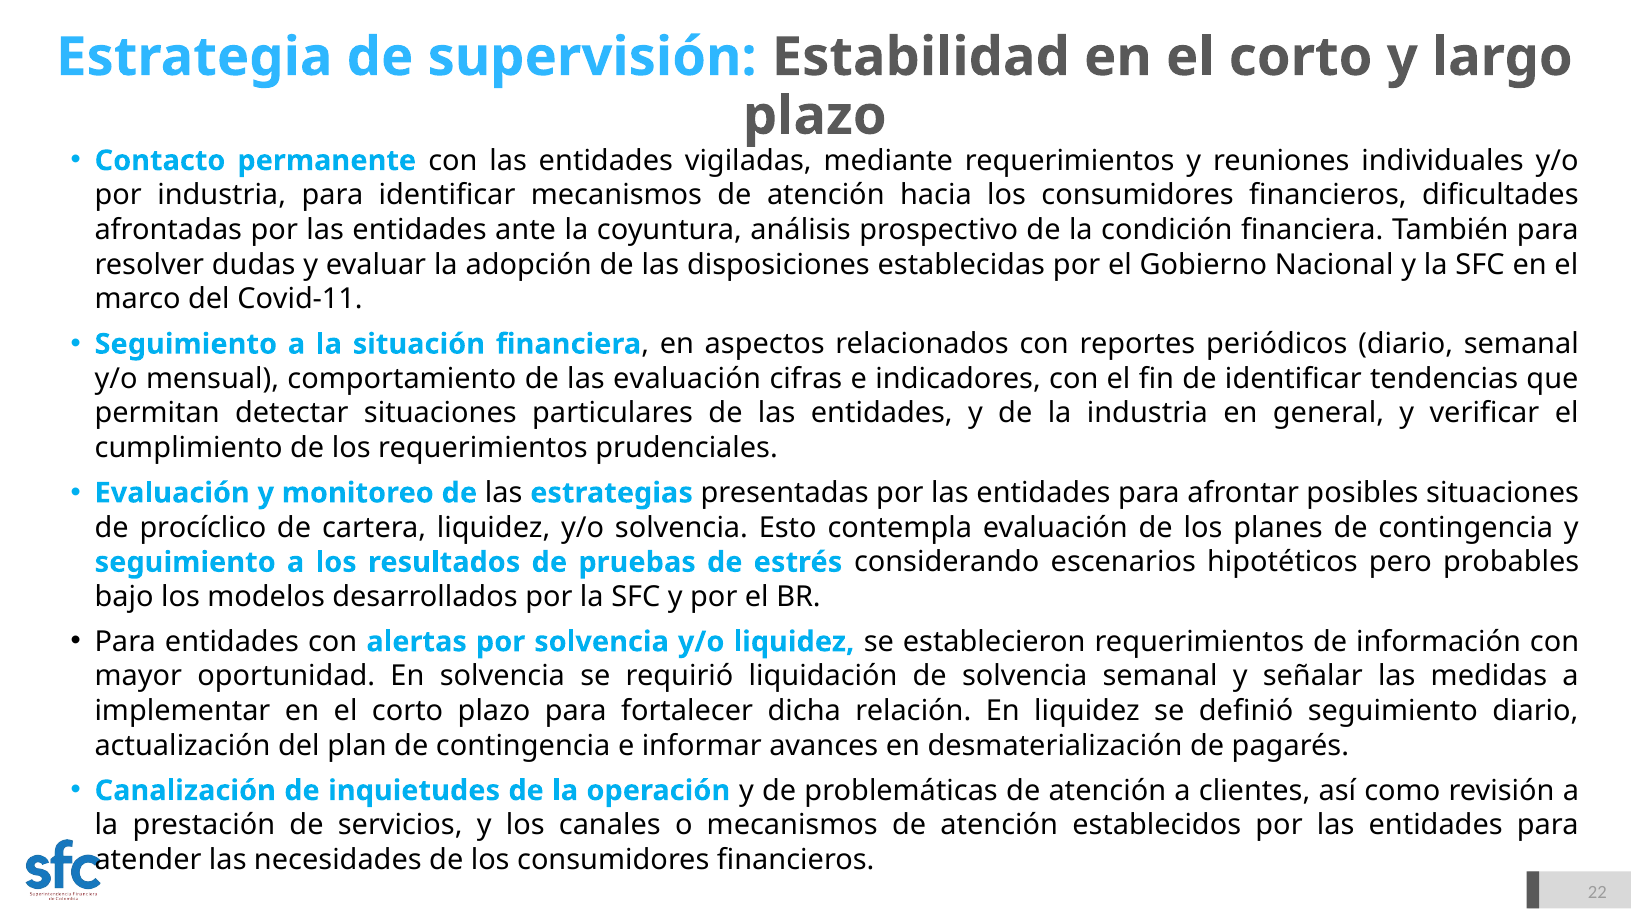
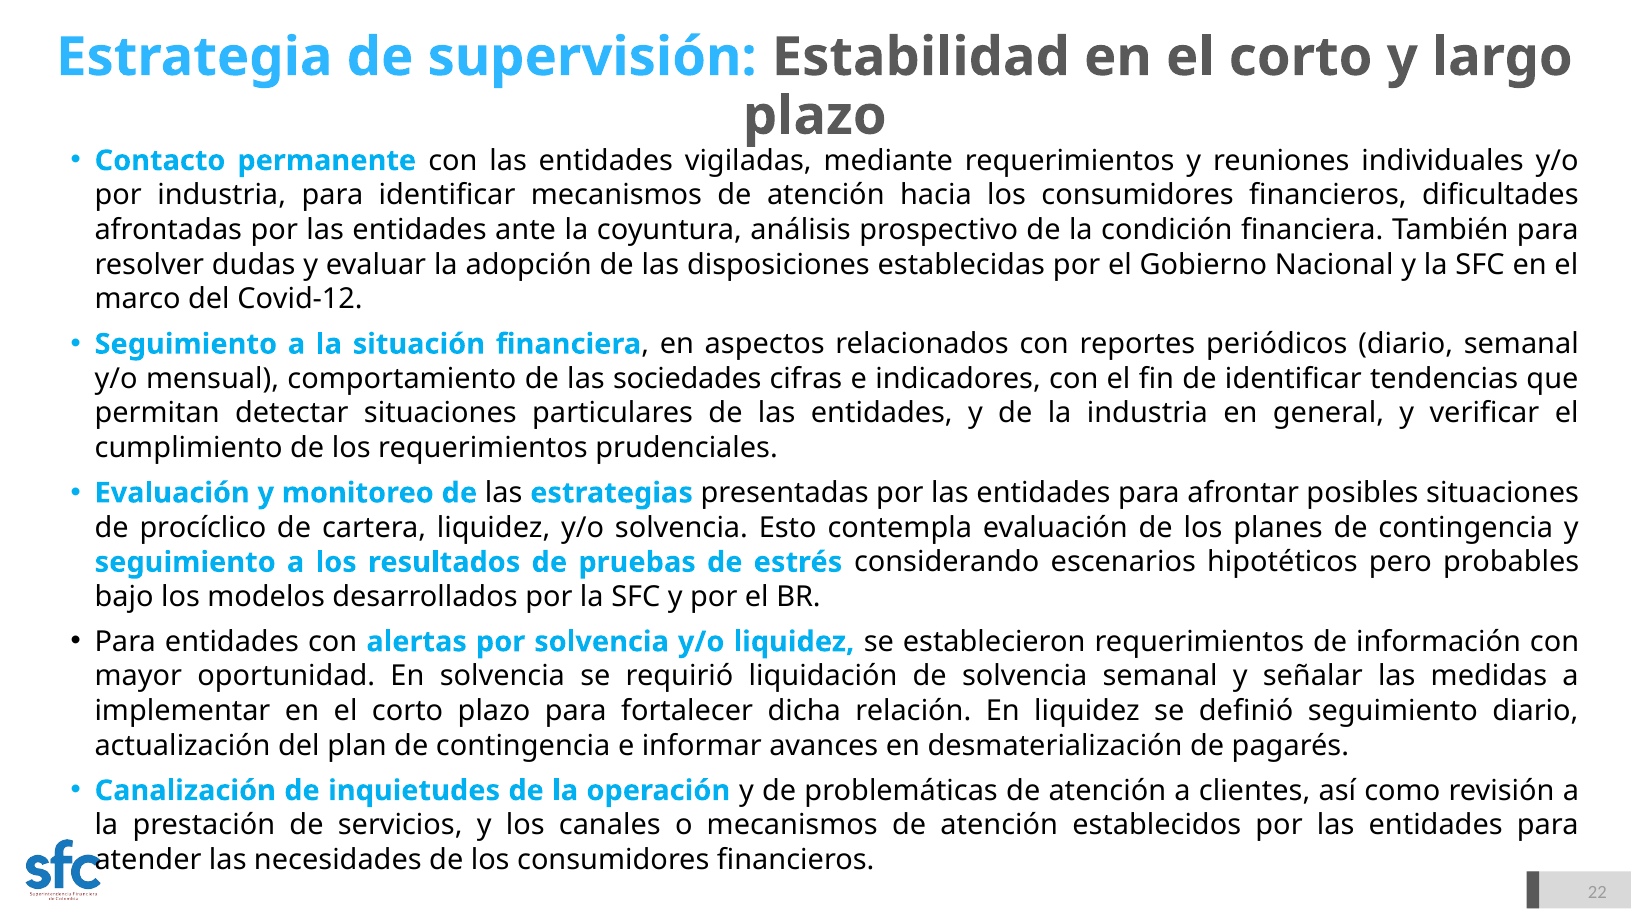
Covid-11: Covid-11 -> Covid-12
las evaluación: evaluación -> sociedades
